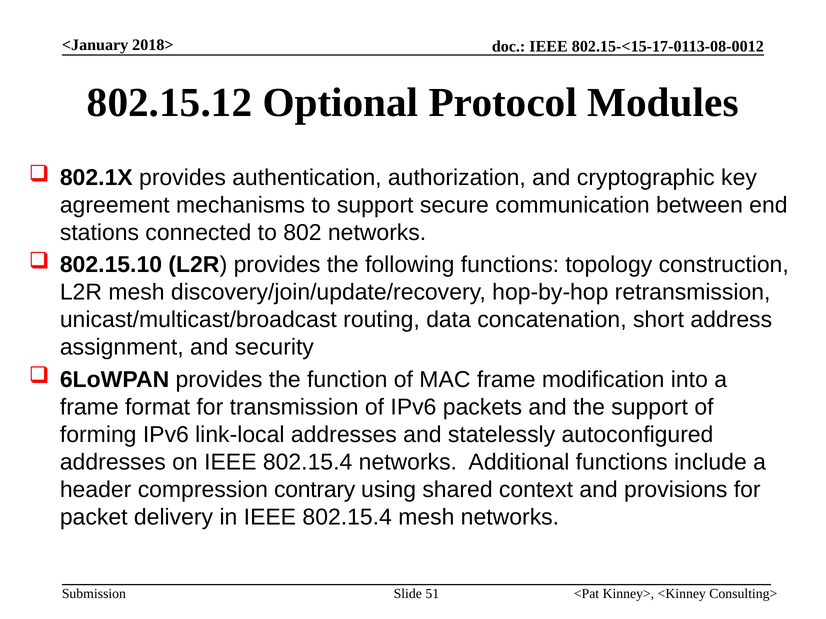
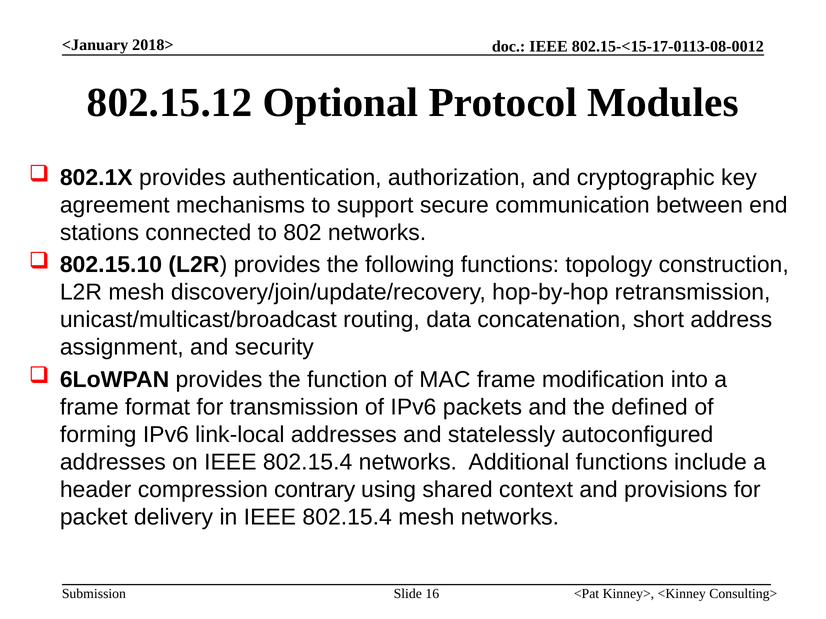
the support: support -> defined
51: 51 -> 16
